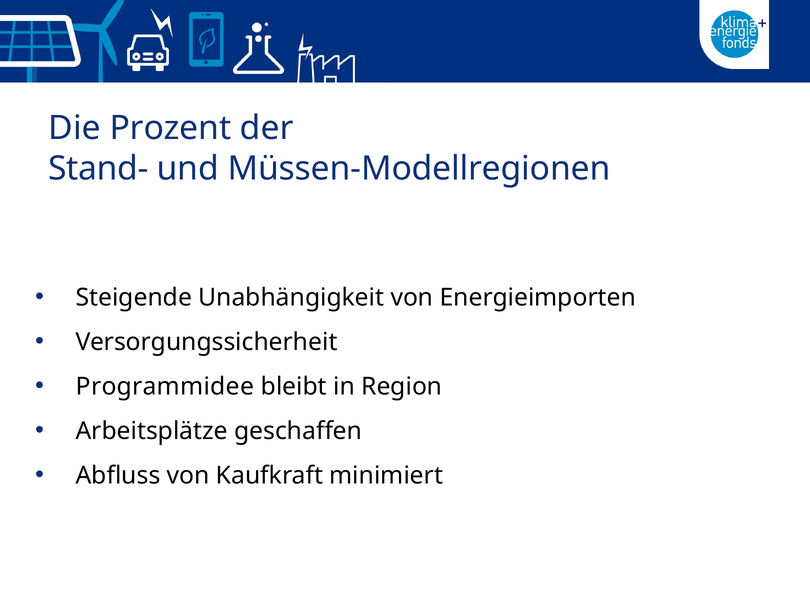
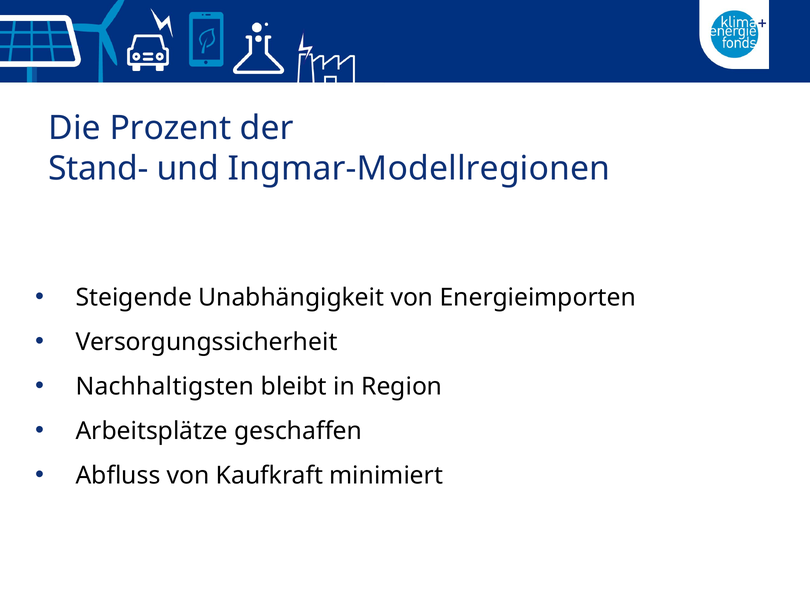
Müssen-Modellregionen: Müssen-Modellregionen -> Ingmar-Modellregionen
Programmidee: Programmidee -> Nachhaltigsten
